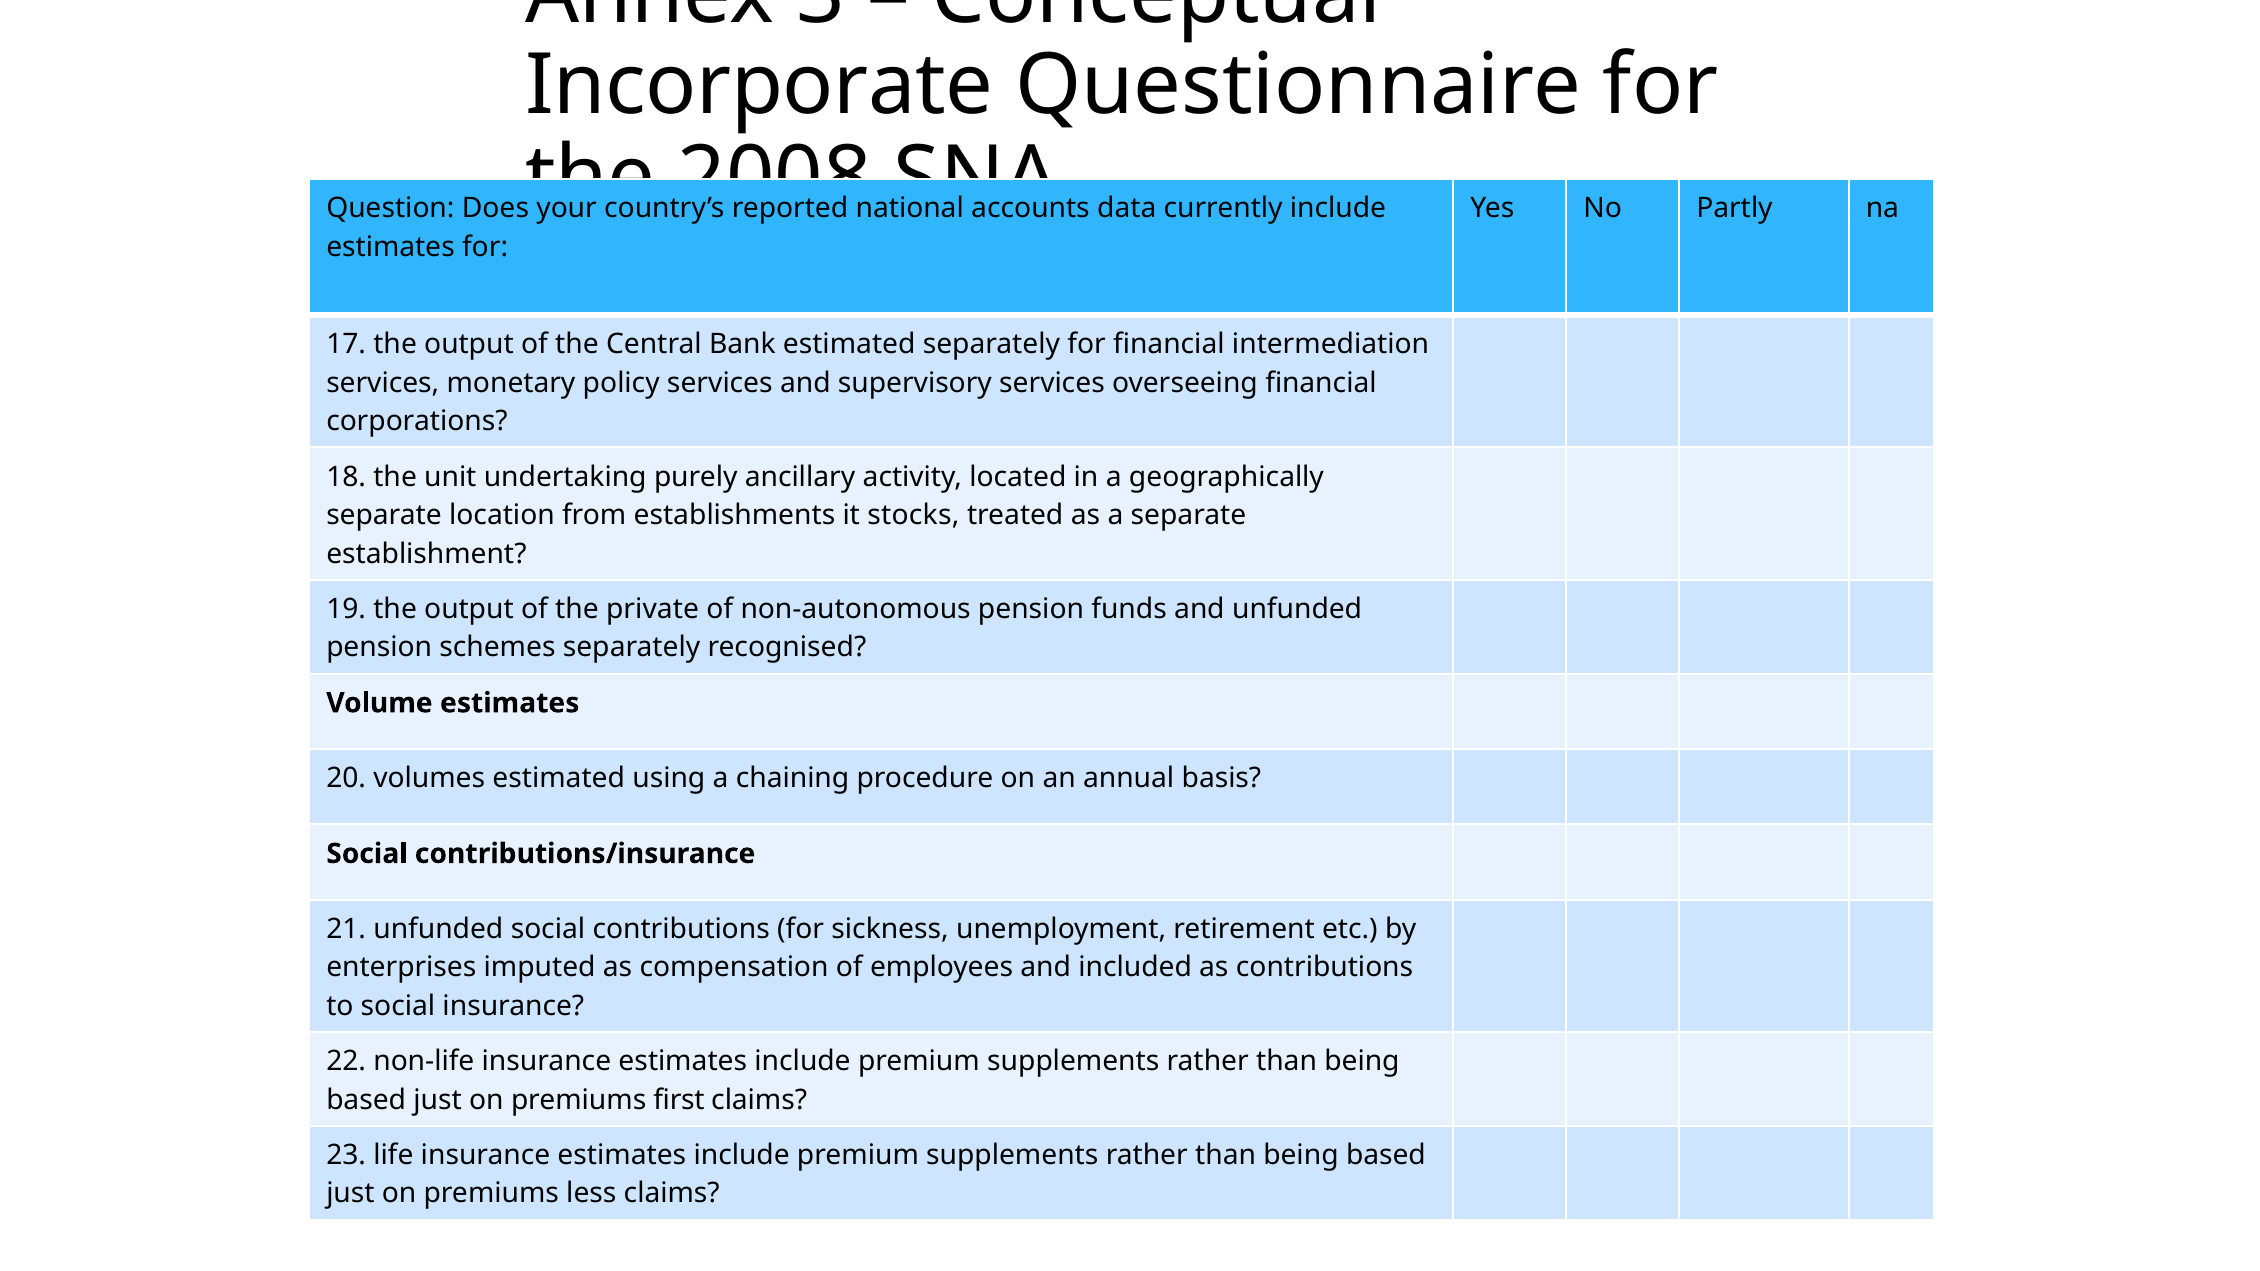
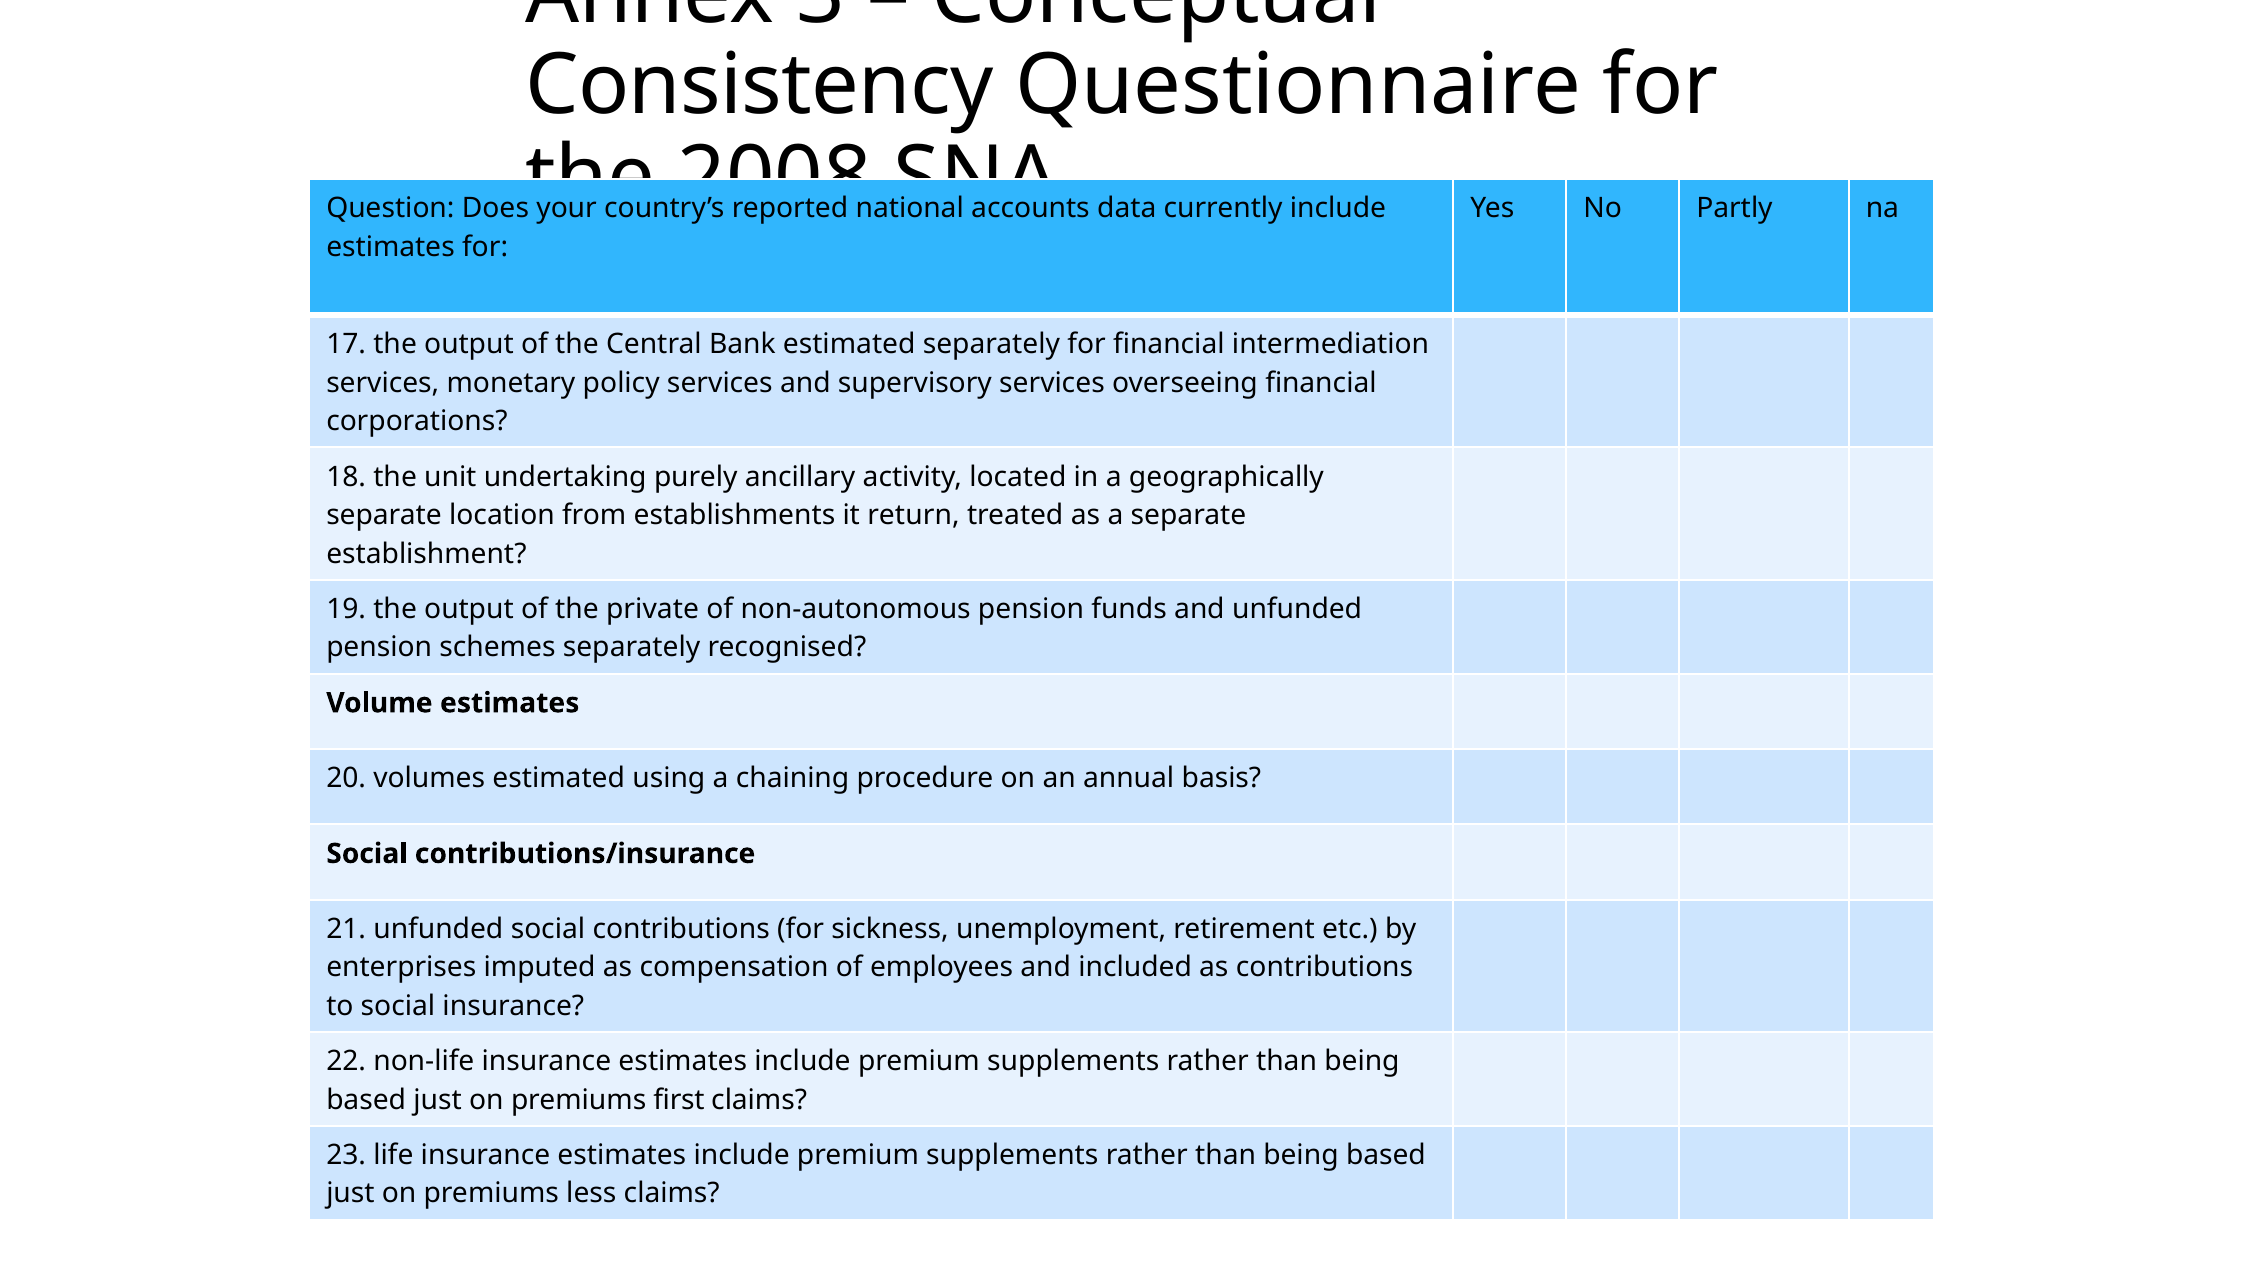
Incorporate: Incorporate -> Consistency
stocks: stocks -> return
